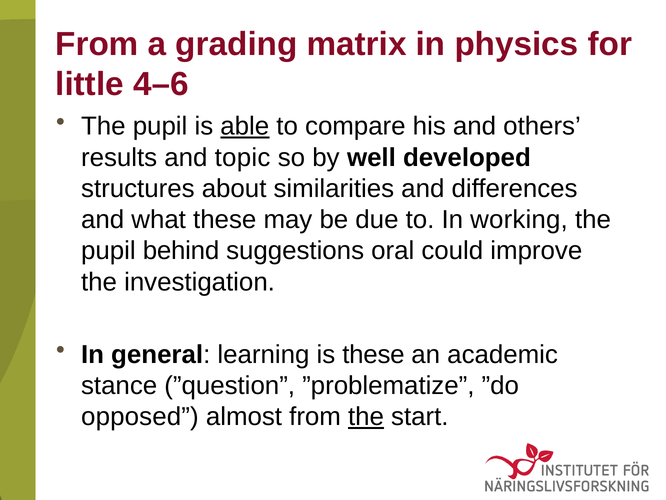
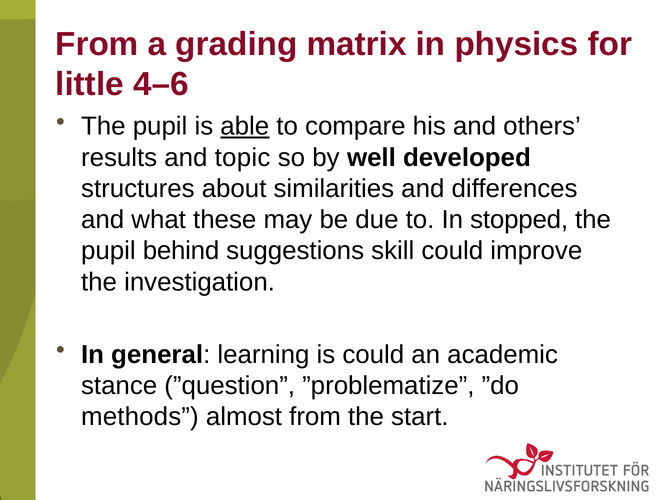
working: working -> stopped
oral: oral -> skill
is these: these -> could
opposed: opposed -> methods
the at (366, 416) underline: present -> none
